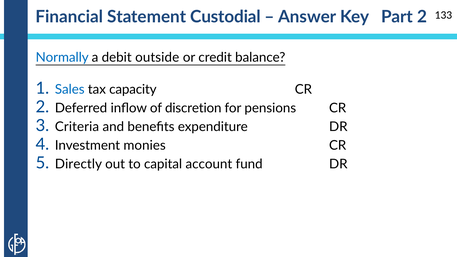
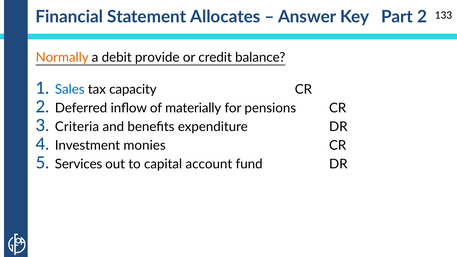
Custodial: Custodial -> Allocates
Normally colour: blue -> orange
outside: outside -> provide
discretion: discretion -> materially
Directly: Directly -> Services
